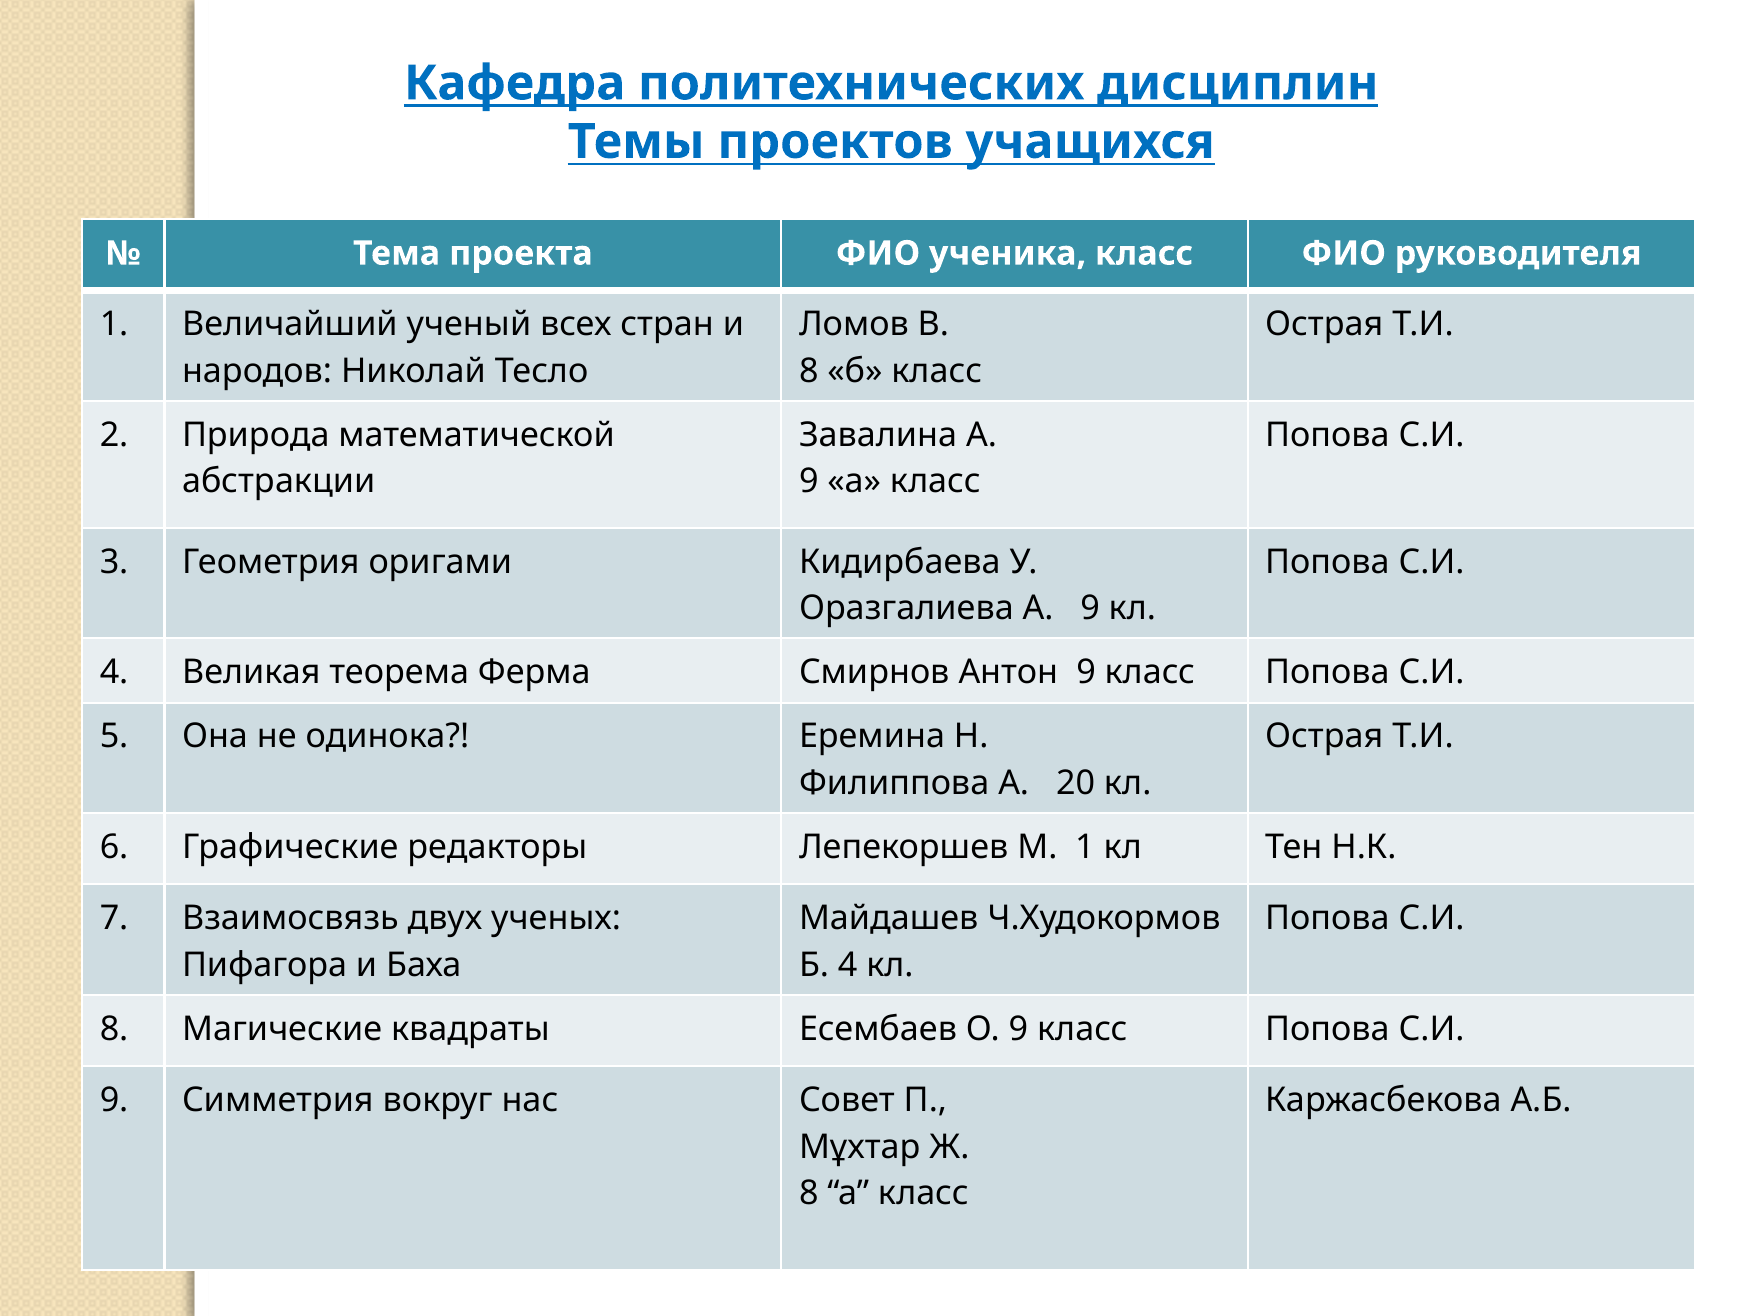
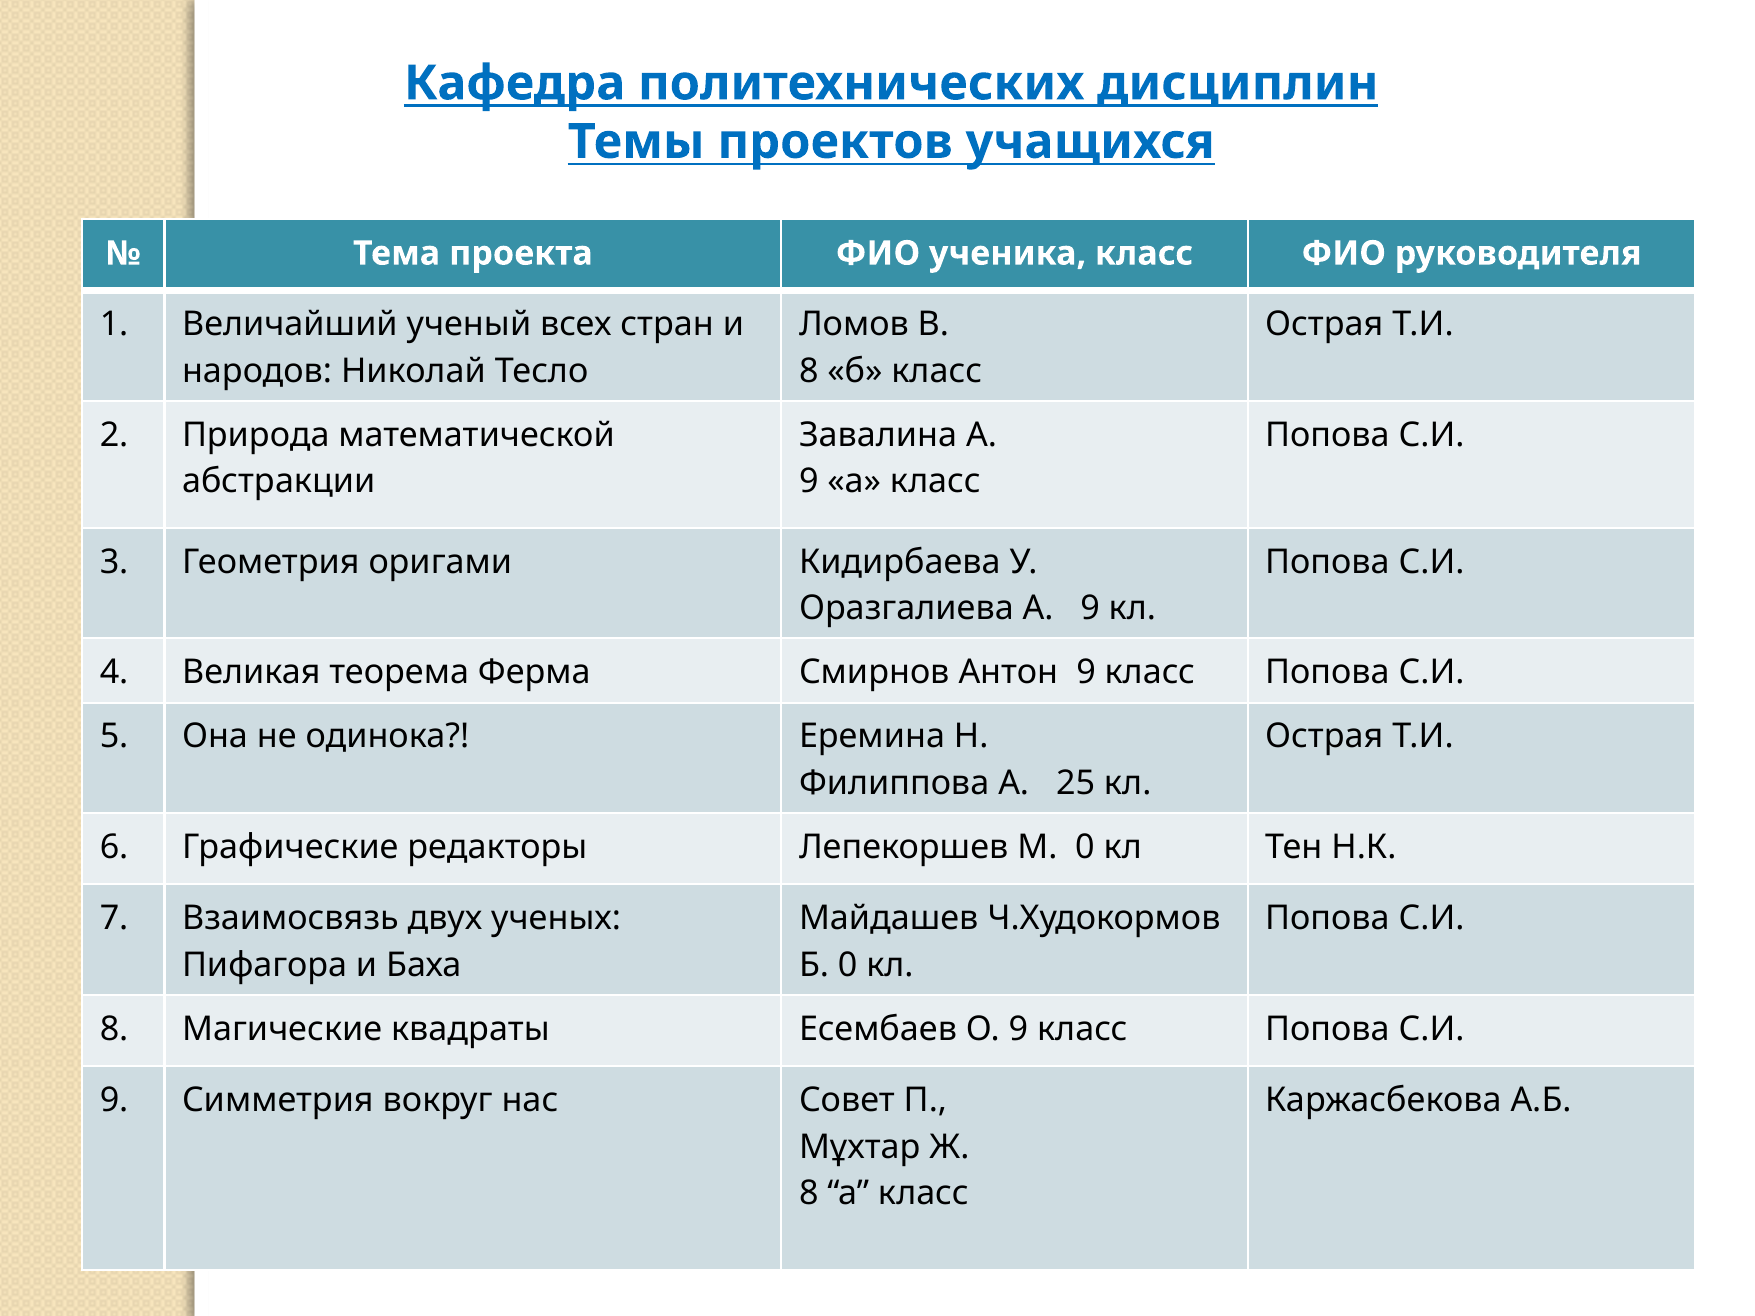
20: 20 -> 25
М 1: 1 -> 0
Б 4: 4 -> 0
